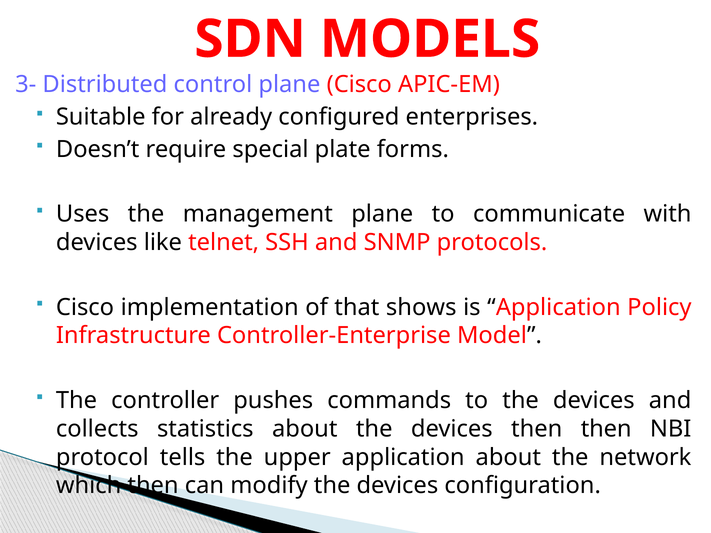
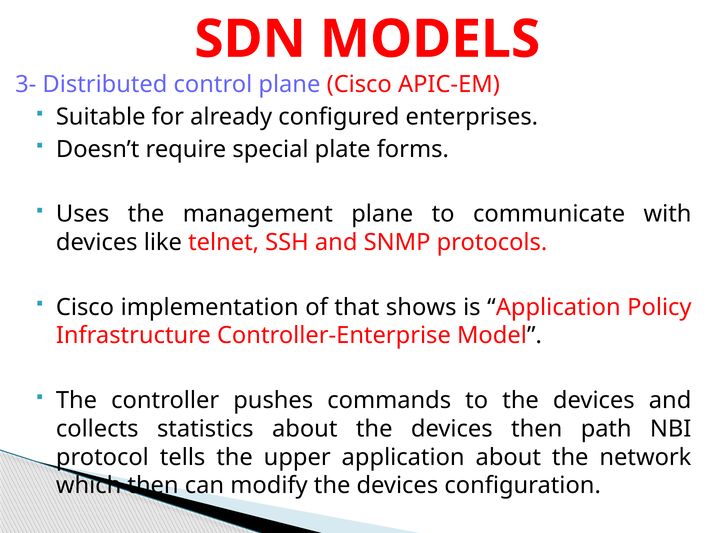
then then: then -> path
